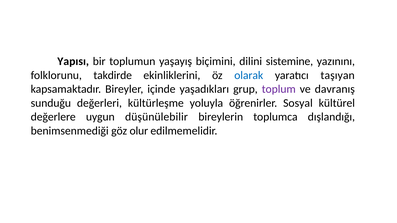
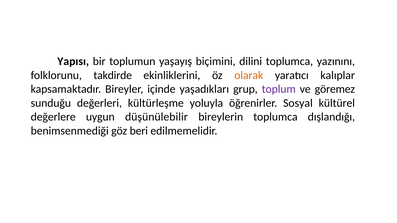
dilini sistemine: sistemine -> toplumca
olarak colour: blue -> orange
taşıyan: taşıyan -> kalıplar
davranış: davranış -> göremez
olur: olur -> beri
